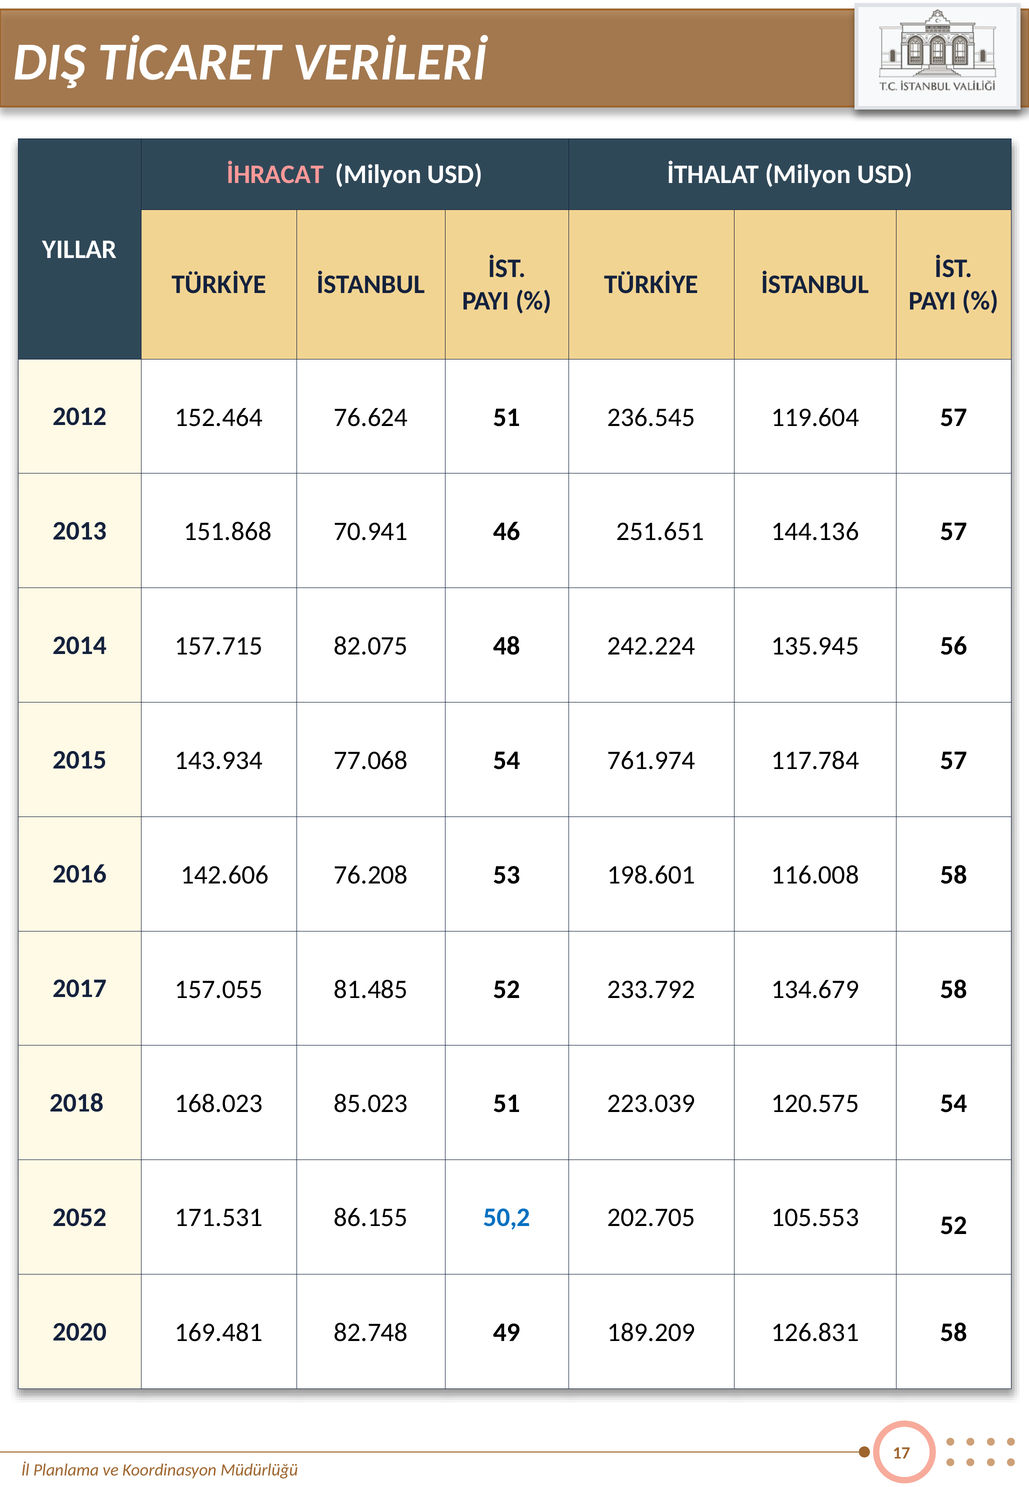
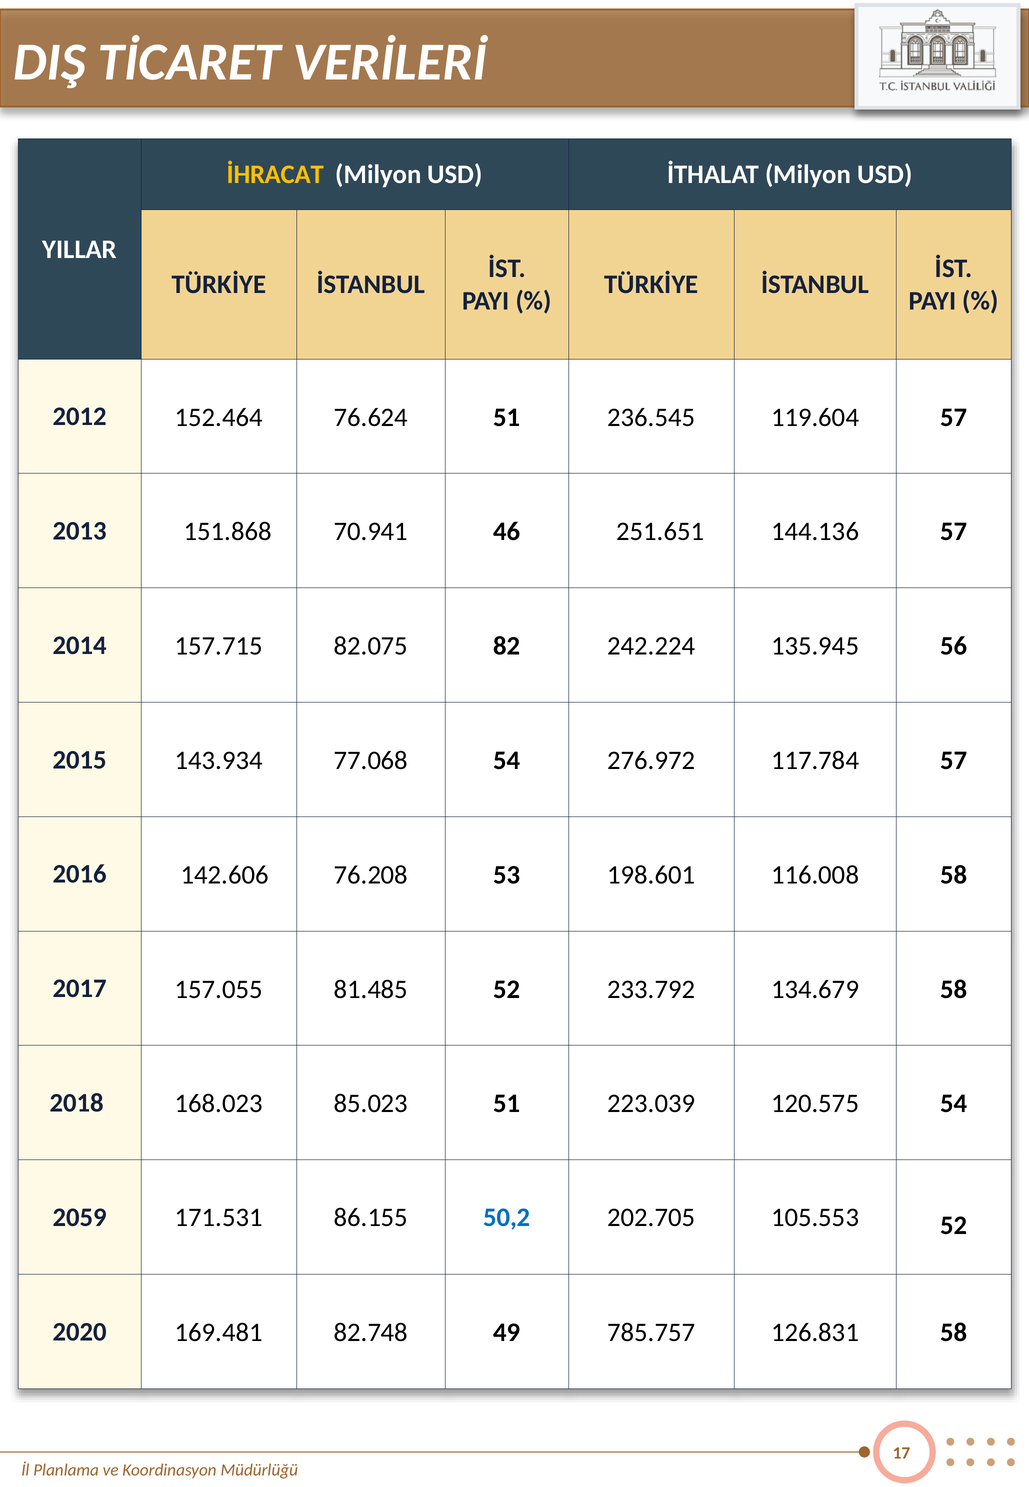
İHRACAT colour: pink -> yellow
48: 48 -> 82
761.974: 761.974 -> 276.972
2052: 2052 -> 2059
189.209: 189.209 -> 785.757
